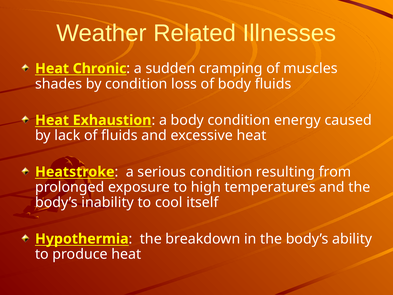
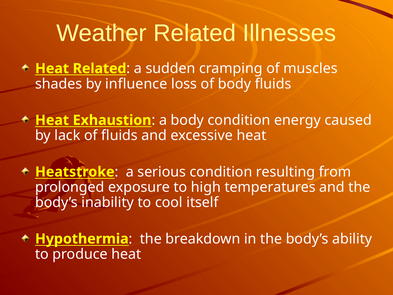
Heat Chronic: Chronic -> Related
by condition: condition -> influence
